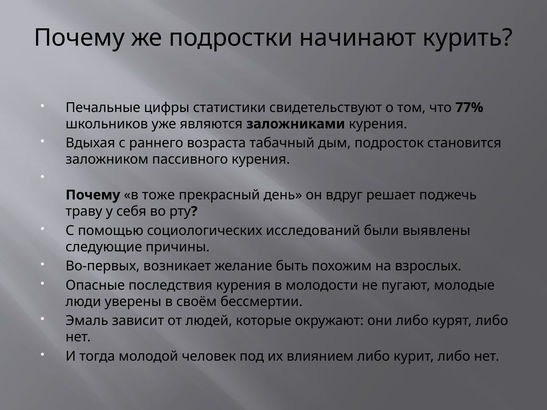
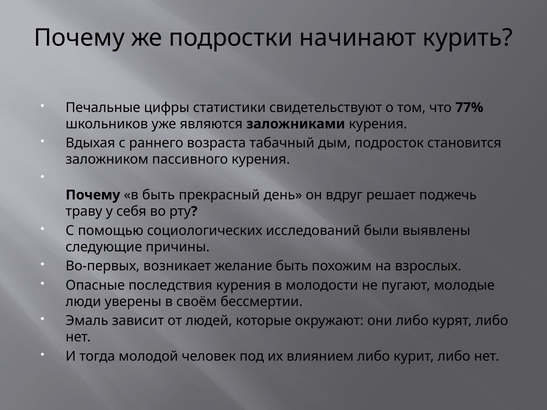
в тоже: тоже -> быть
